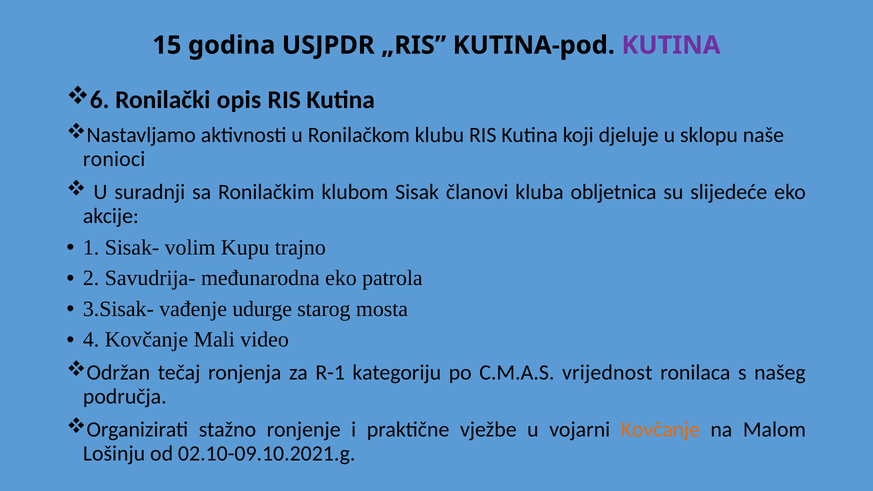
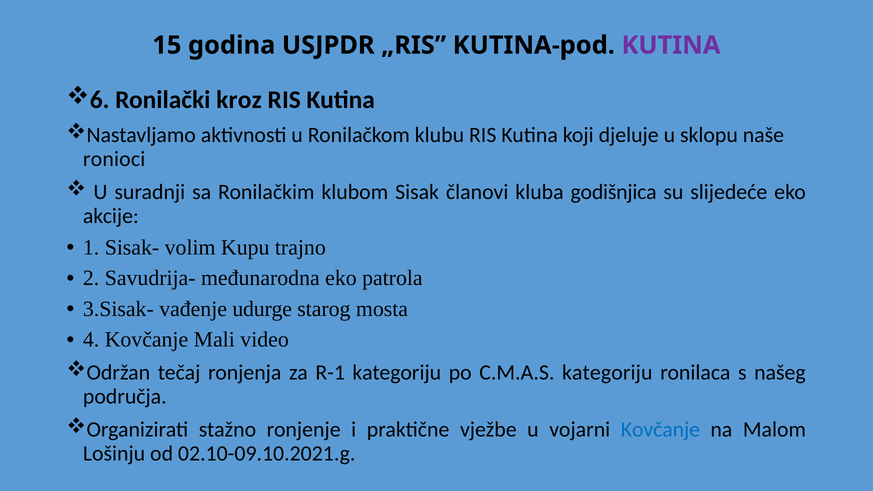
opis: opis -> kroz
obljetnica: obljetnica -> godišnjica
C.M.A.S vrijednost: vrijednost -> kategoriju
Kovčanje at (660, 429) colour: orange -> blue
